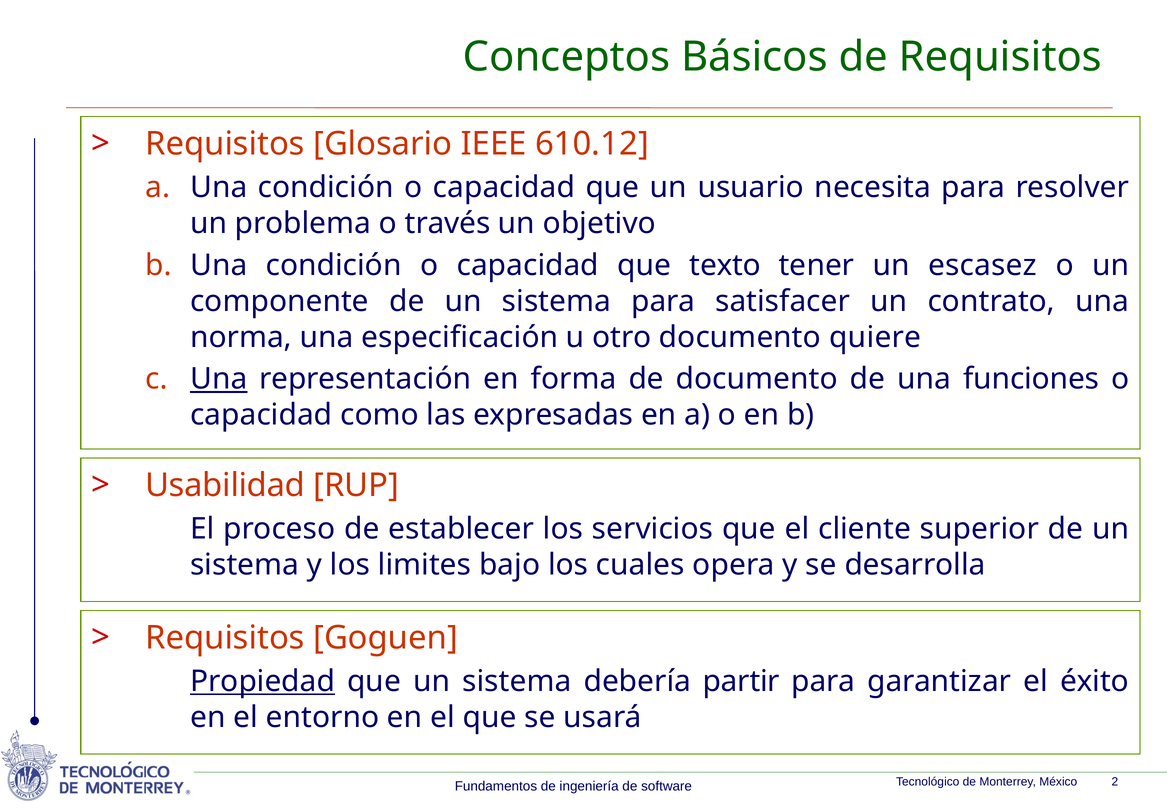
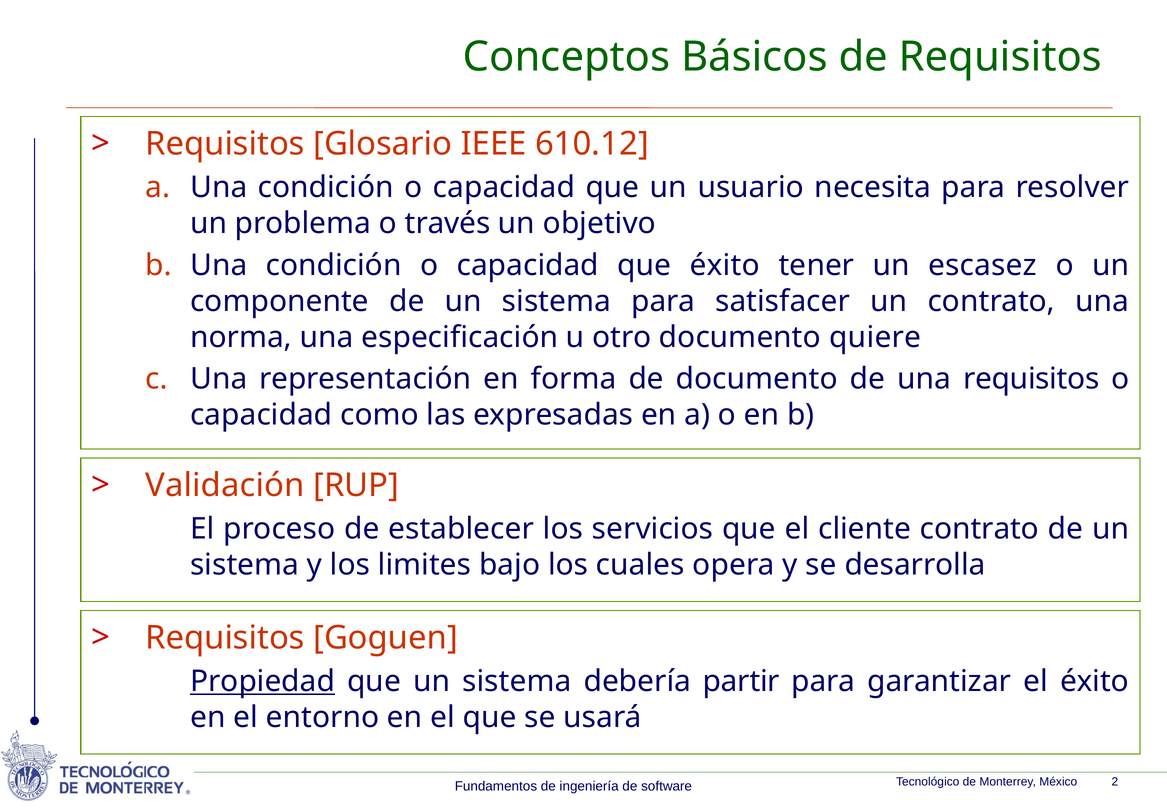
que texto: texto -> éxito
Una at (219, 379) underline: present -> none
una funciones: funciones -> requisitos
Usabilidad: Usabilidad -> Validación
cliente superior: superior -> contrato
